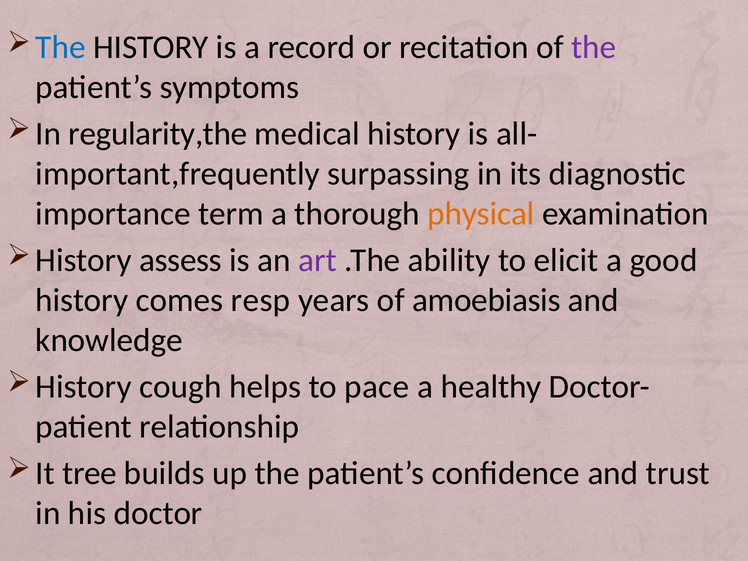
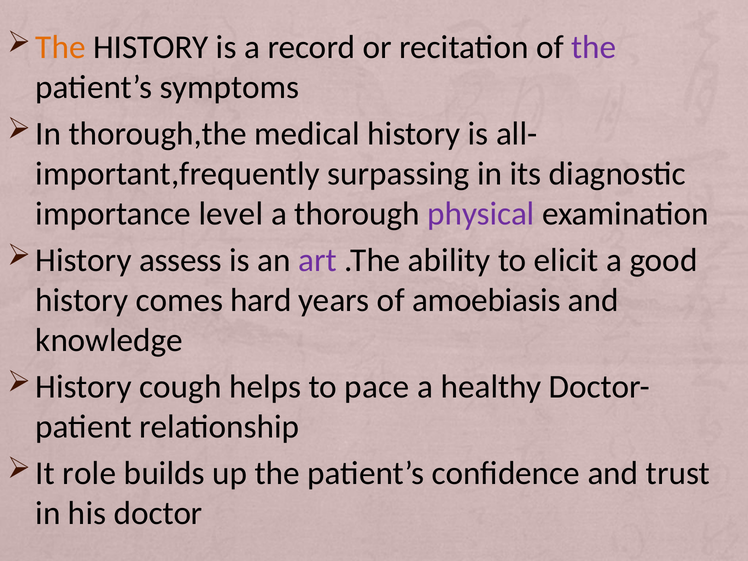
The at (61, 47) colour: blue -> orange
regularity,the: regularity,the -> thorough,the
term: term -> level
physical colour: orange -> purple
resp: resp -> hard
tree: tree -> role
